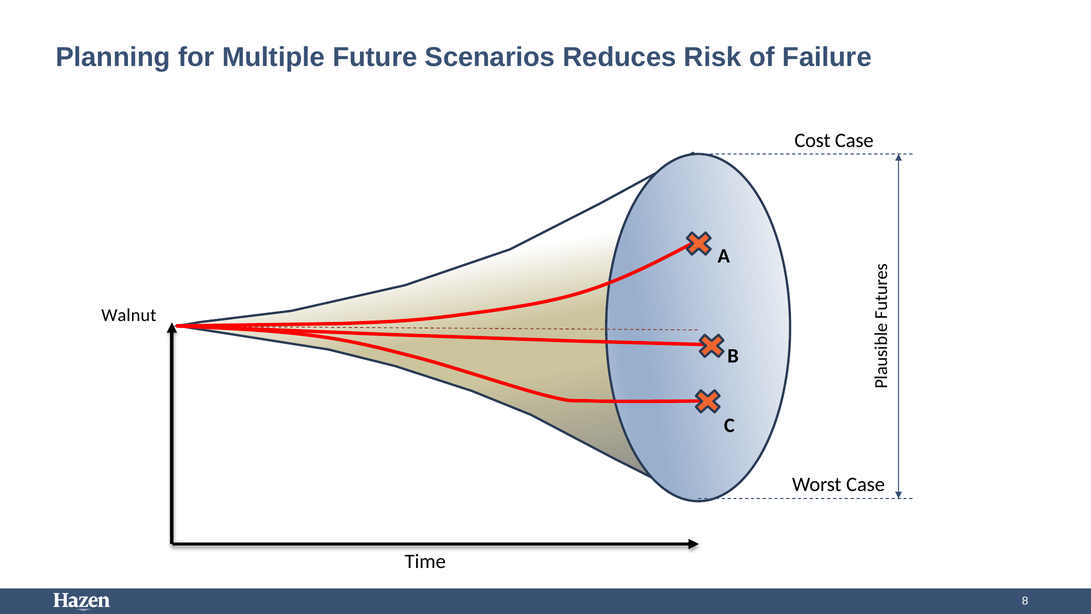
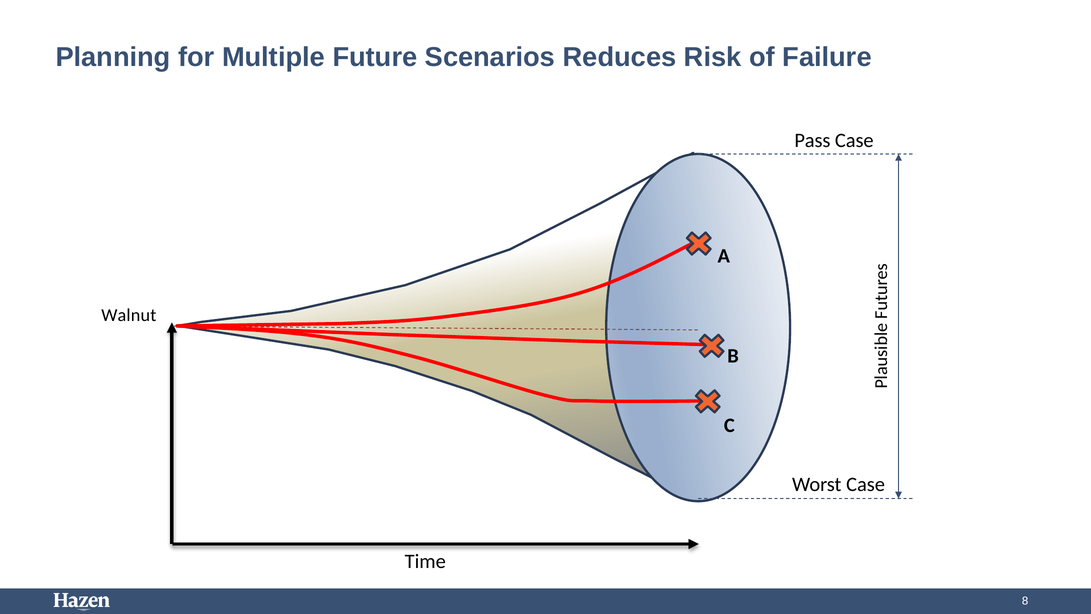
Cost: Cost -> Pass
